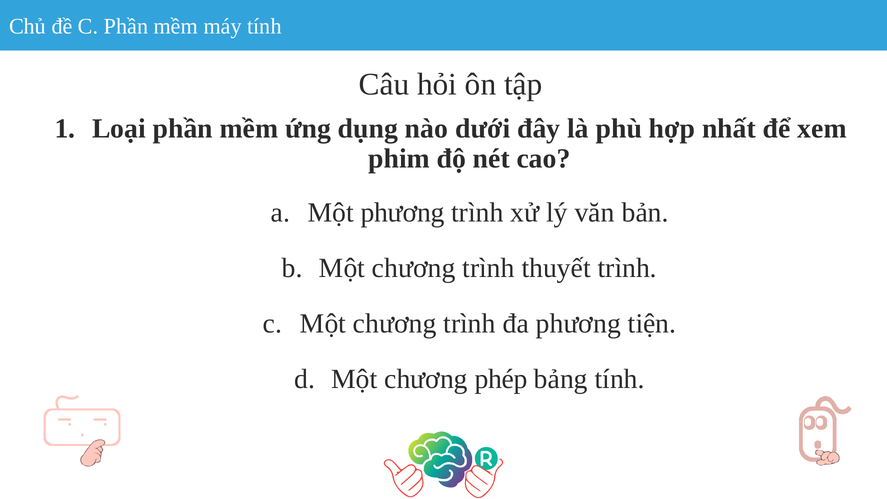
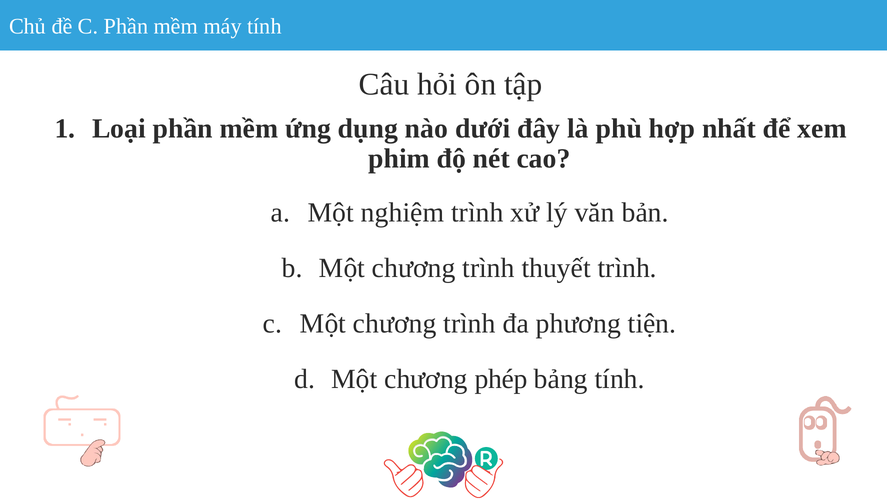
Một phương: phương -> nghiệm
